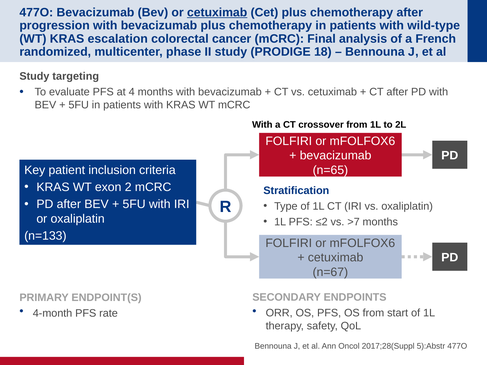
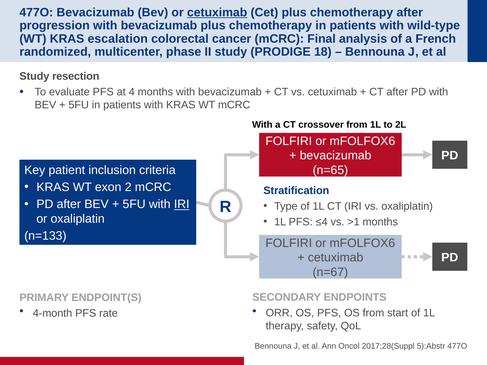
targeting: targeting -> resection
IRI at (182, 204) underline: none -> present
≤2: ≤2 -> ≤4
>7: >7 -> >1
